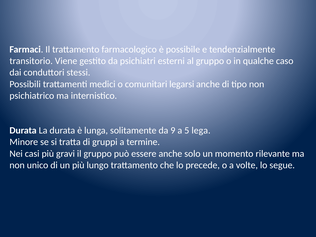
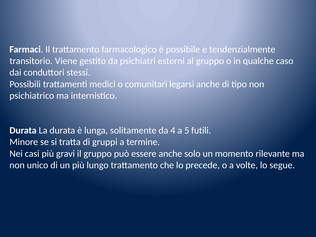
9: 9 -> 4
lega: lega -> futili
